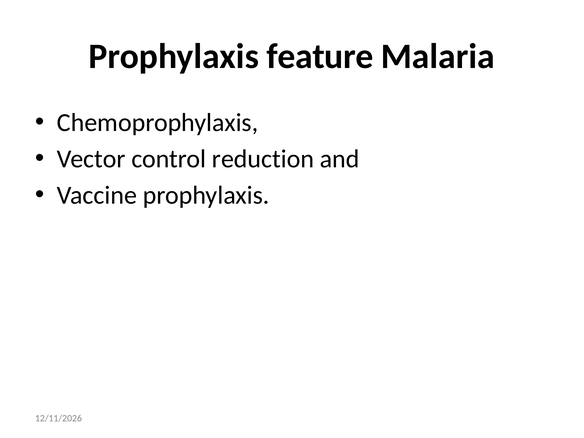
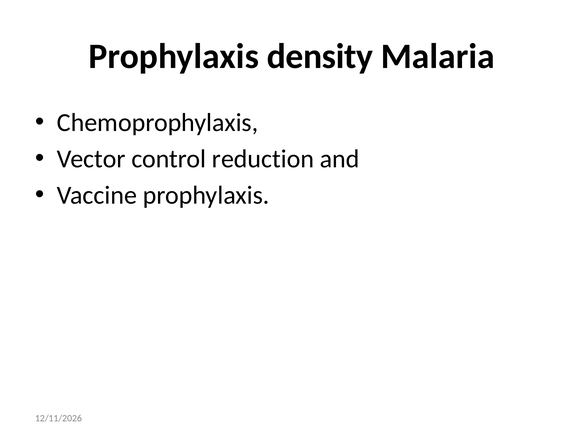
feature: feature -> density
